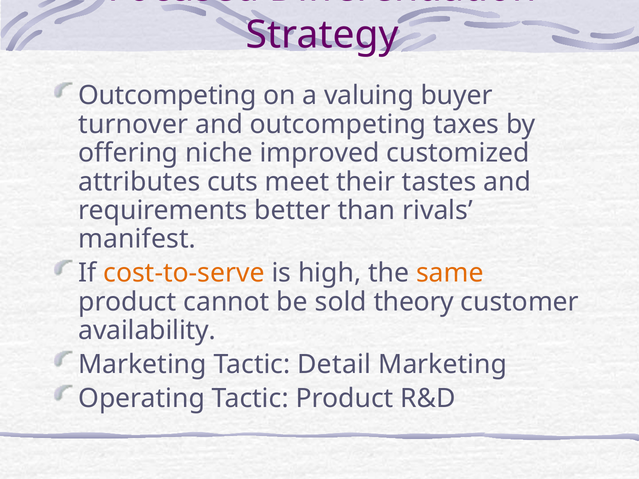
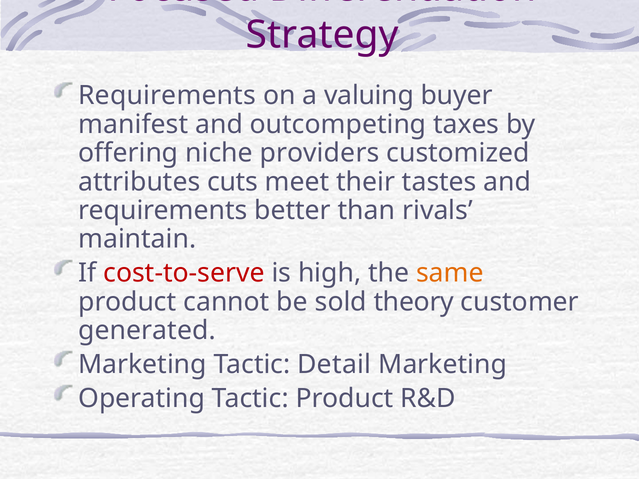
Outcompeting at (167, 96): Outcompeting -> Requirements
turnover: turnover -> manifest
improved: improved -> providers
manifest: manifest -> maintain
cost-to-serve colour: orange -> red
availability: availability -> generated
